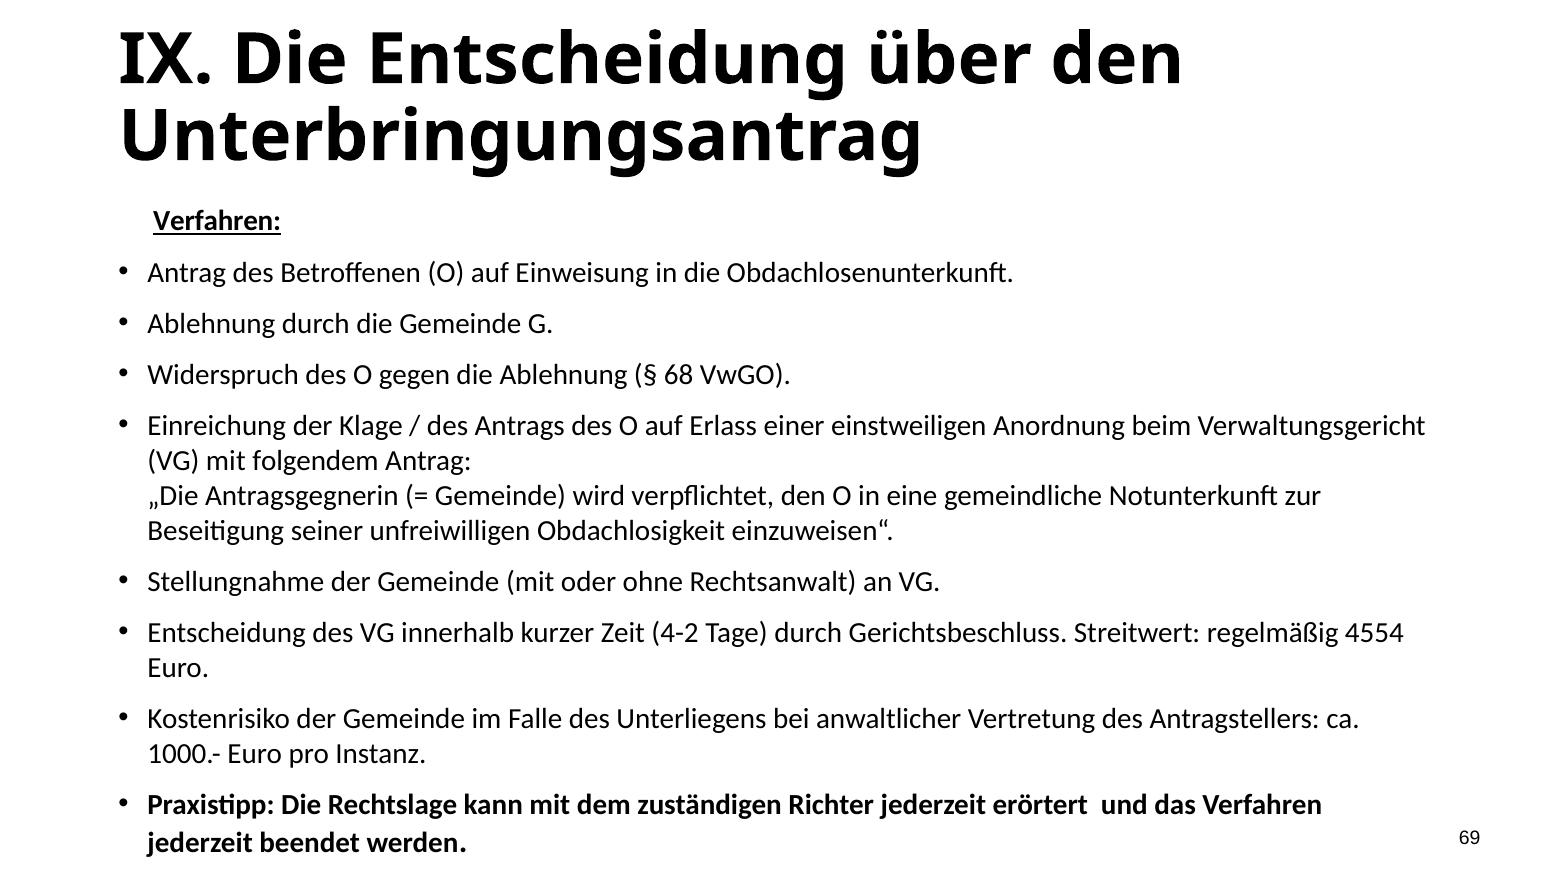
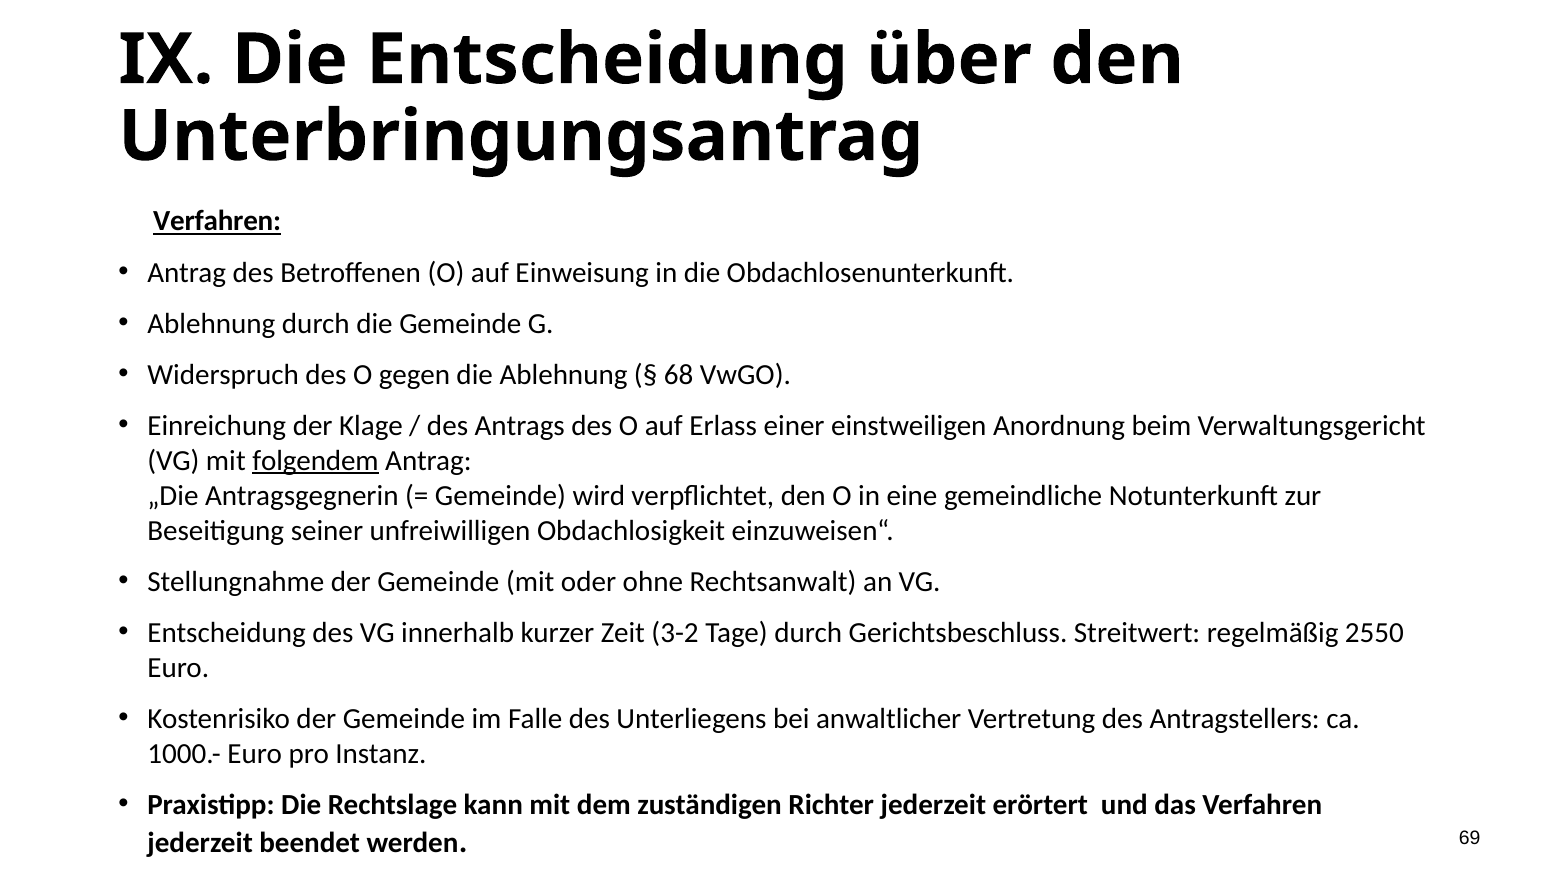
folgendem underline: none -> present
4-2: 4-2 -> 3-2
4554: 4554 -> 2550
